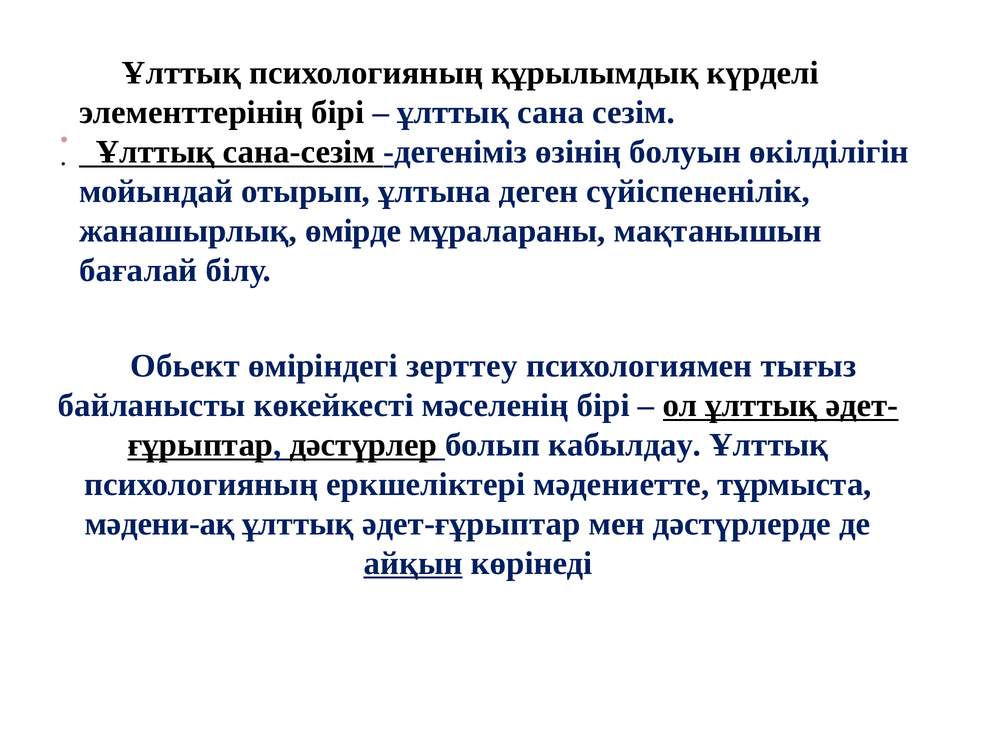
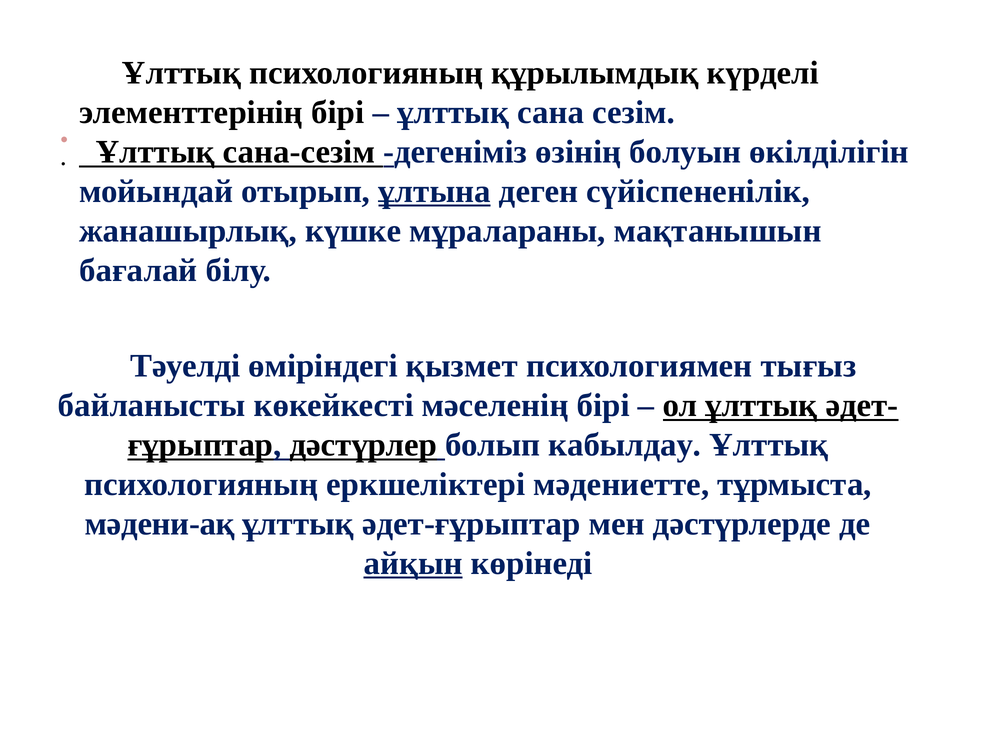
ұлтына underline: none -> present
өмірде: өмірде -> күшке
Обьект: Обьект -> Тәуелді
зерттеу: зерттеу -> қызмет
